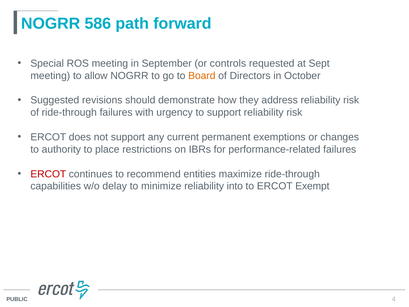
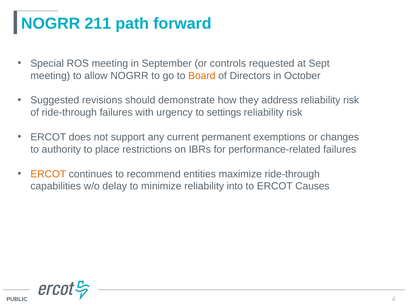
586: 586 -> 211
to support: support -> settings
ERCOT at (48, 174) colour: red -> orange
Exempt: Exempt -> Causes
